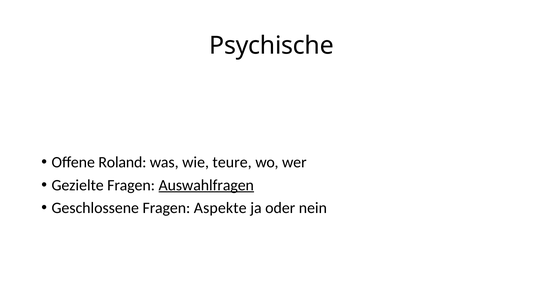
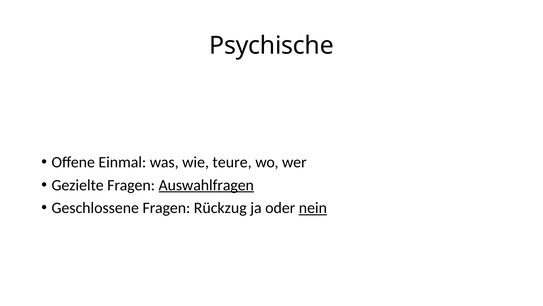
Roland: Roland -> Einmal
Aspekte: Aspekte -> Rückzug
nein underline: none -> present
